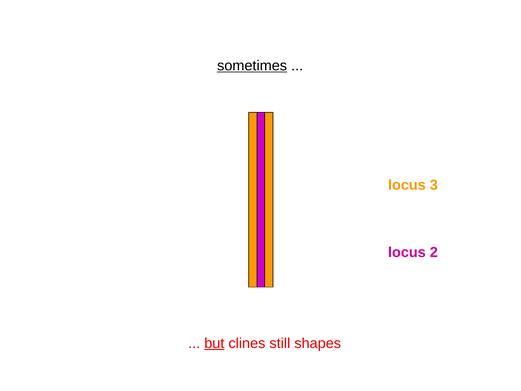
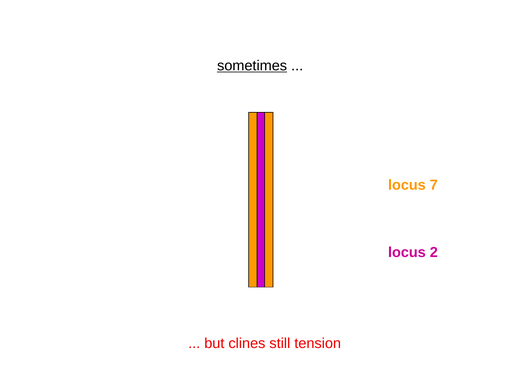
3: 3 -> 7
but underline: present -> none
shapes: shapes -> tension
